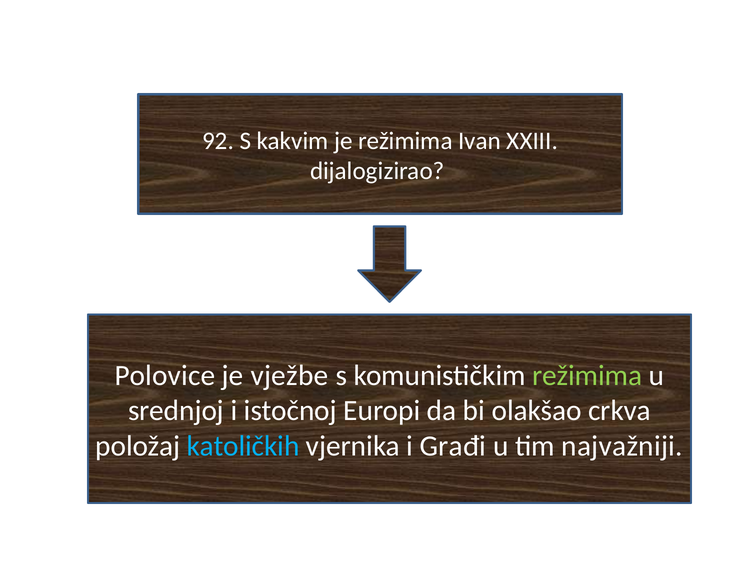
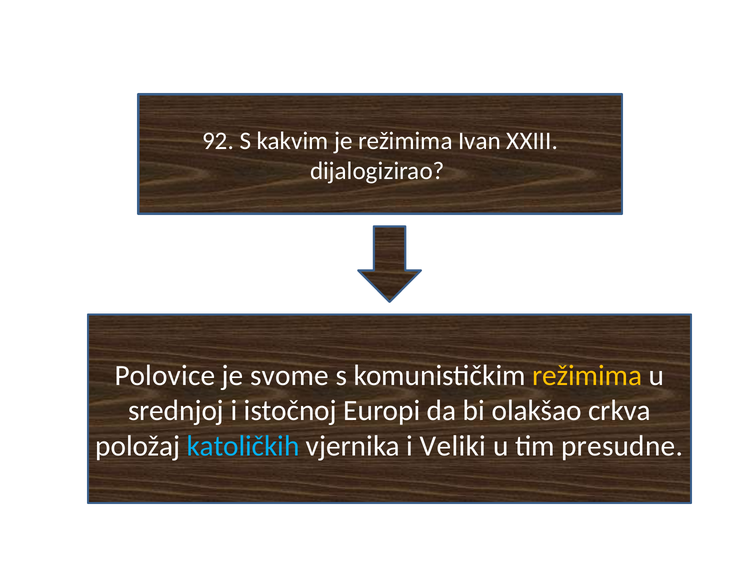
vježbe: vježbe -> svome
režimima at (587, 375) colour: light green -> yellow
Građi: Građi -> Veliki
najvažniji: najvažniji -> presudne
